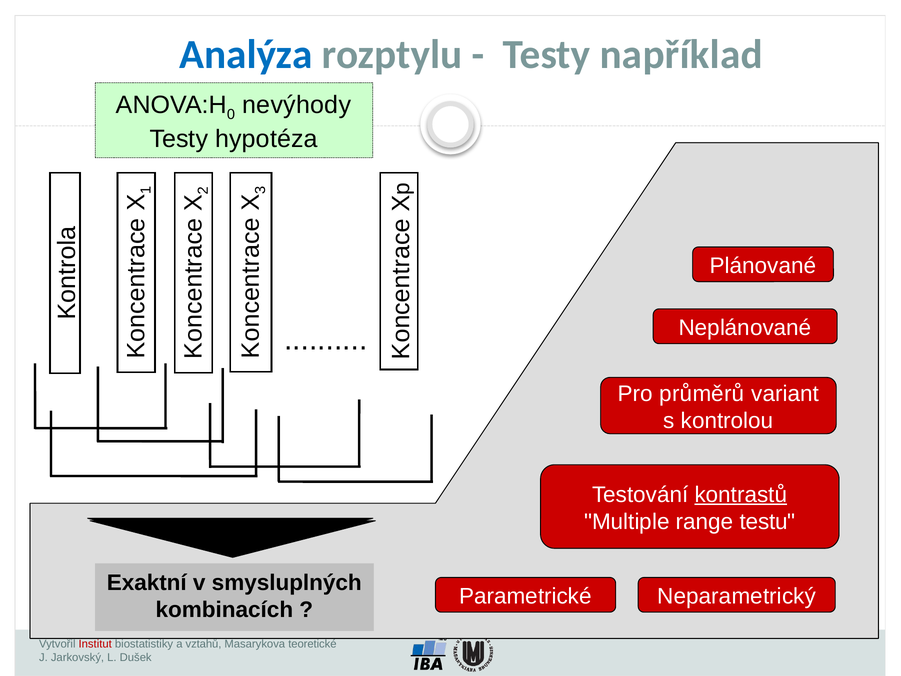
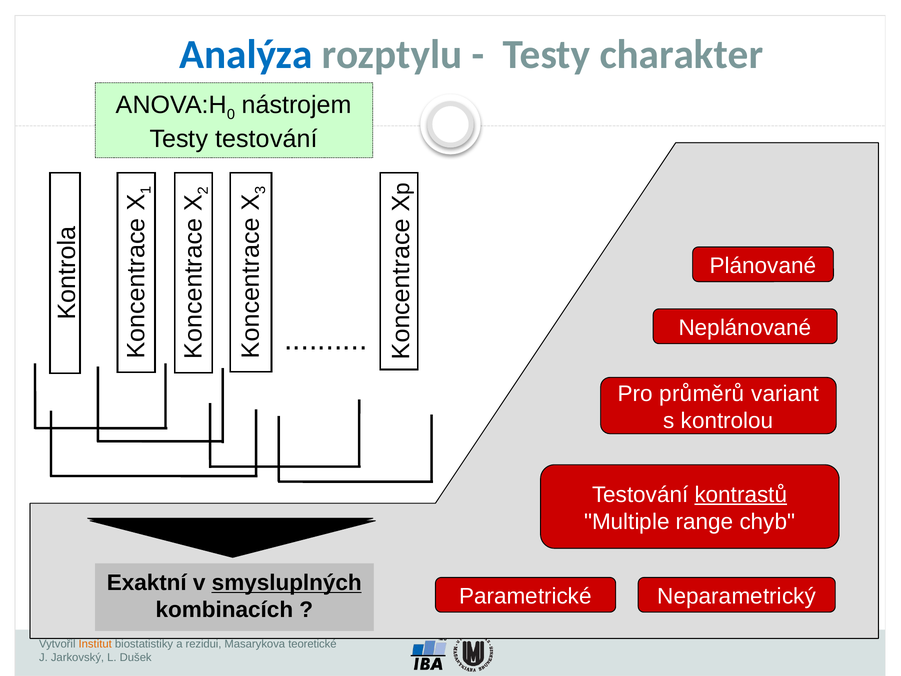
například: například -> charakter
nevýhody: nevýhody -> nástrojem
Testy hypotéza: hypotéza -> testování
testu: testu -> chyb
smysluplných underline: none -> present
Institut colour: red -> orange
vztahů: vztahů -> rezidui
